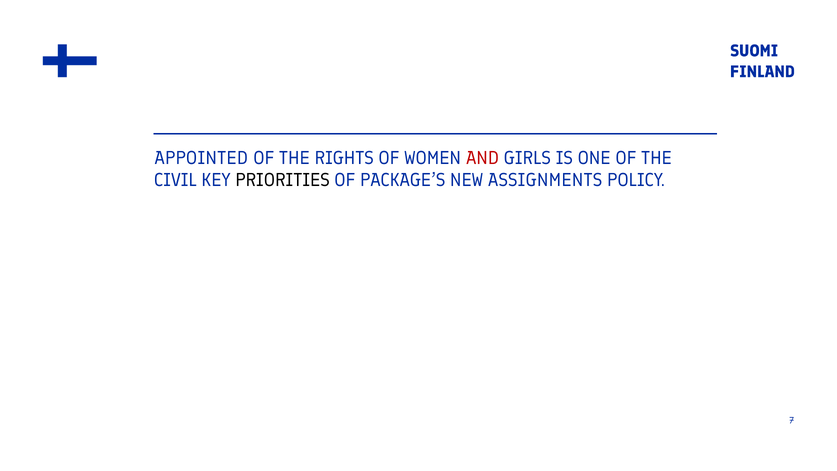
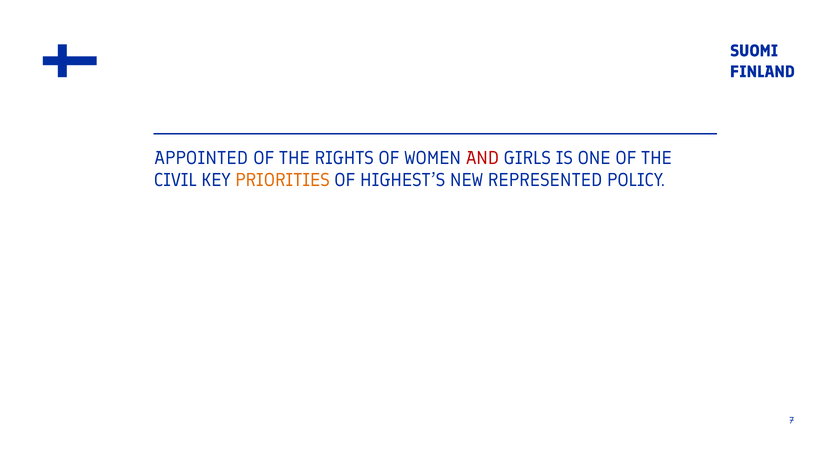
PRIORITIES colour: black -> orange
PACKAGE’S: PACKAGE’S -> HIGHEST’S
ASSIGNMENTS: ASSIGNMENTS -> REPRESENTED
